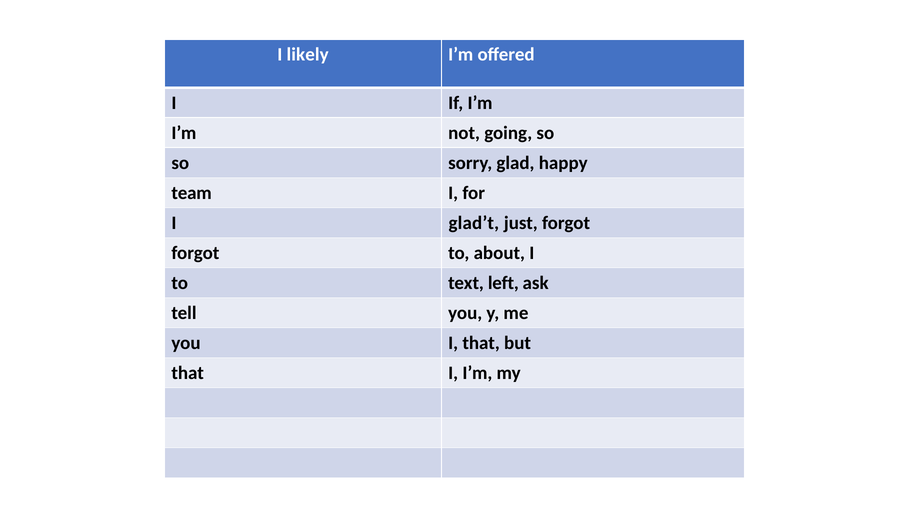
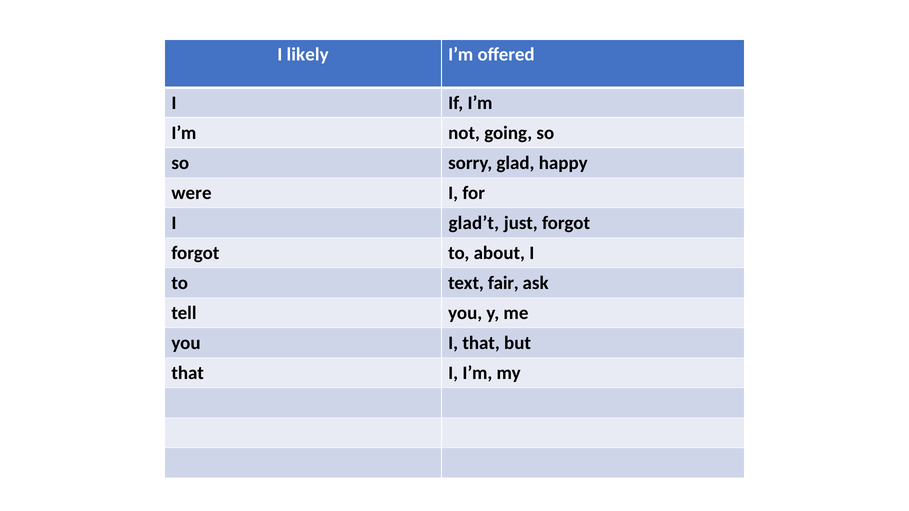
team: team -> were
left: left -> fair
